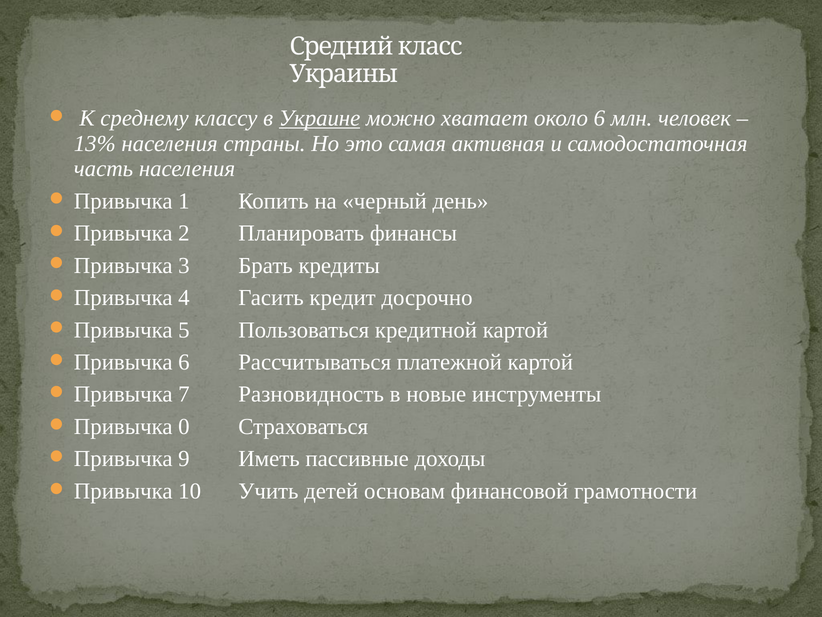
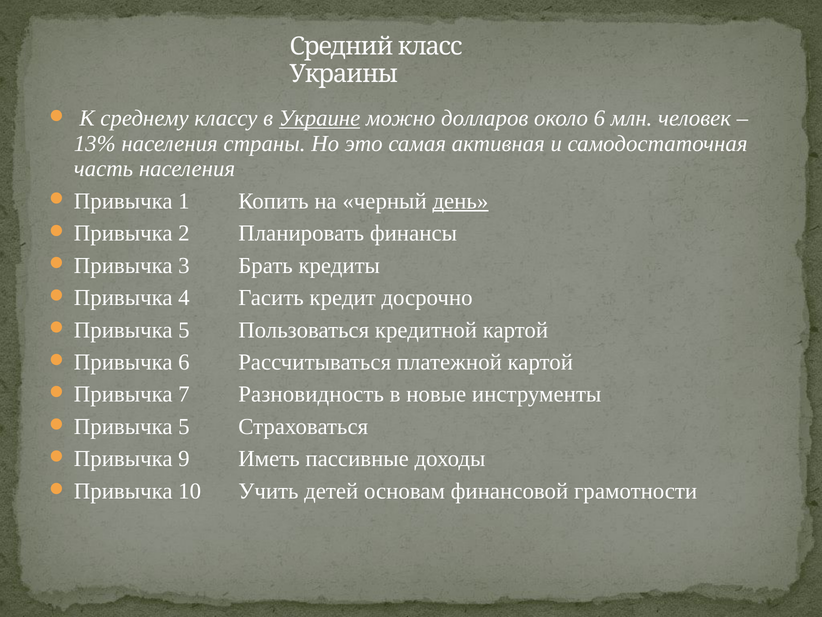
хватает: хватает -> долларов
день underline: none -> present
0 at (184, 426): 0 -> 5
